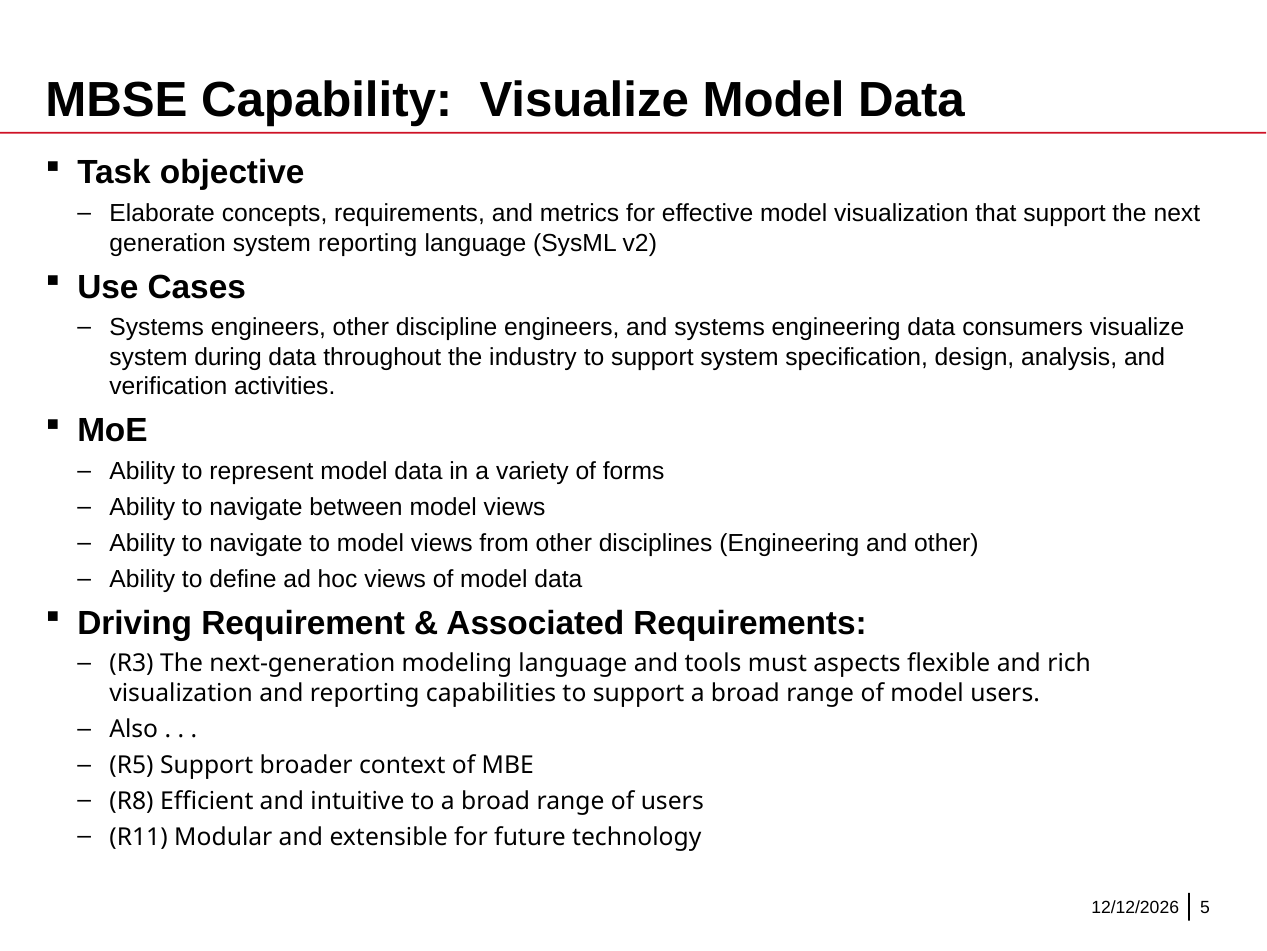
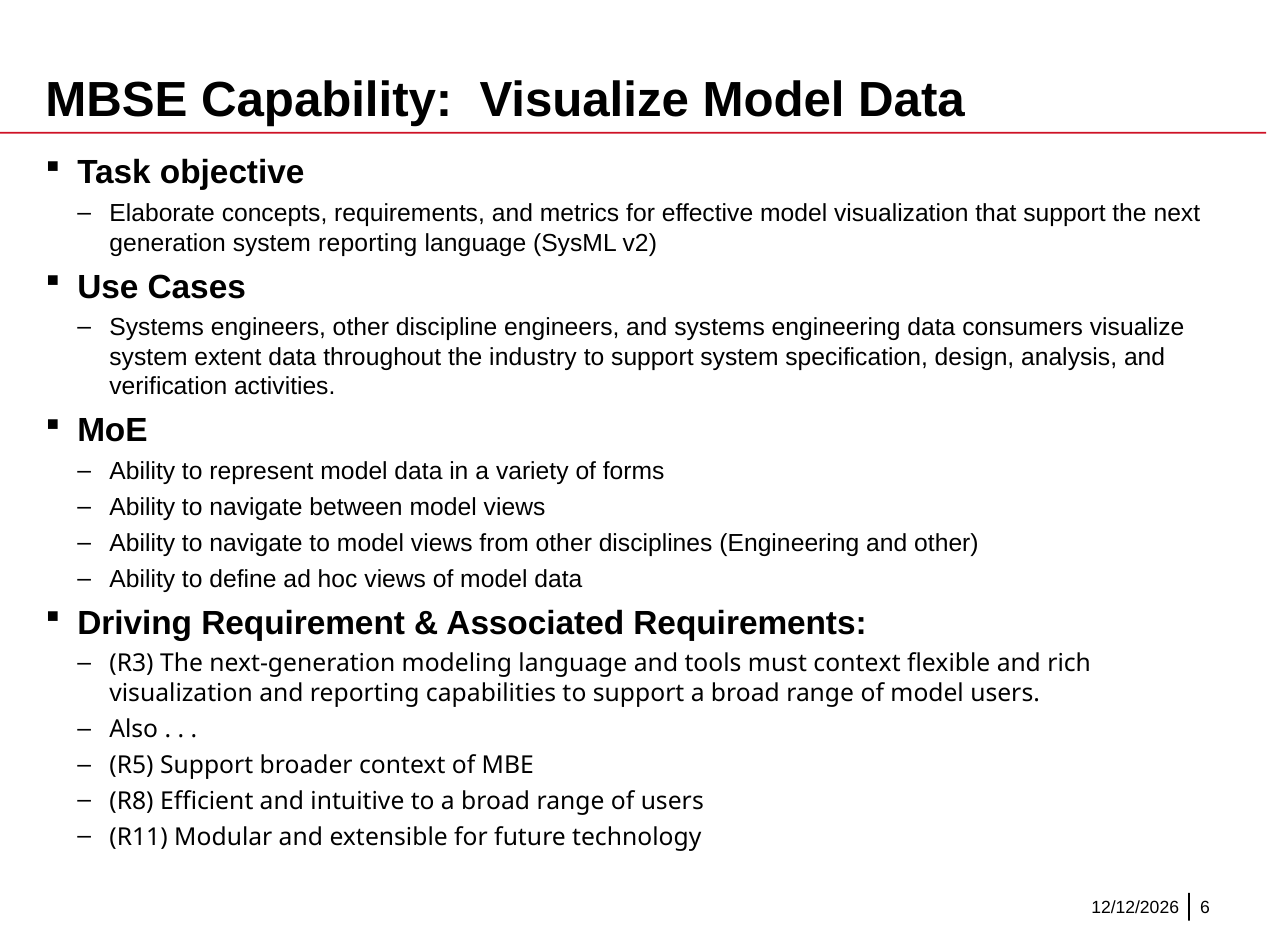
during: during -> extent
must aspects: aspects -> context
5: 5 -> 6
